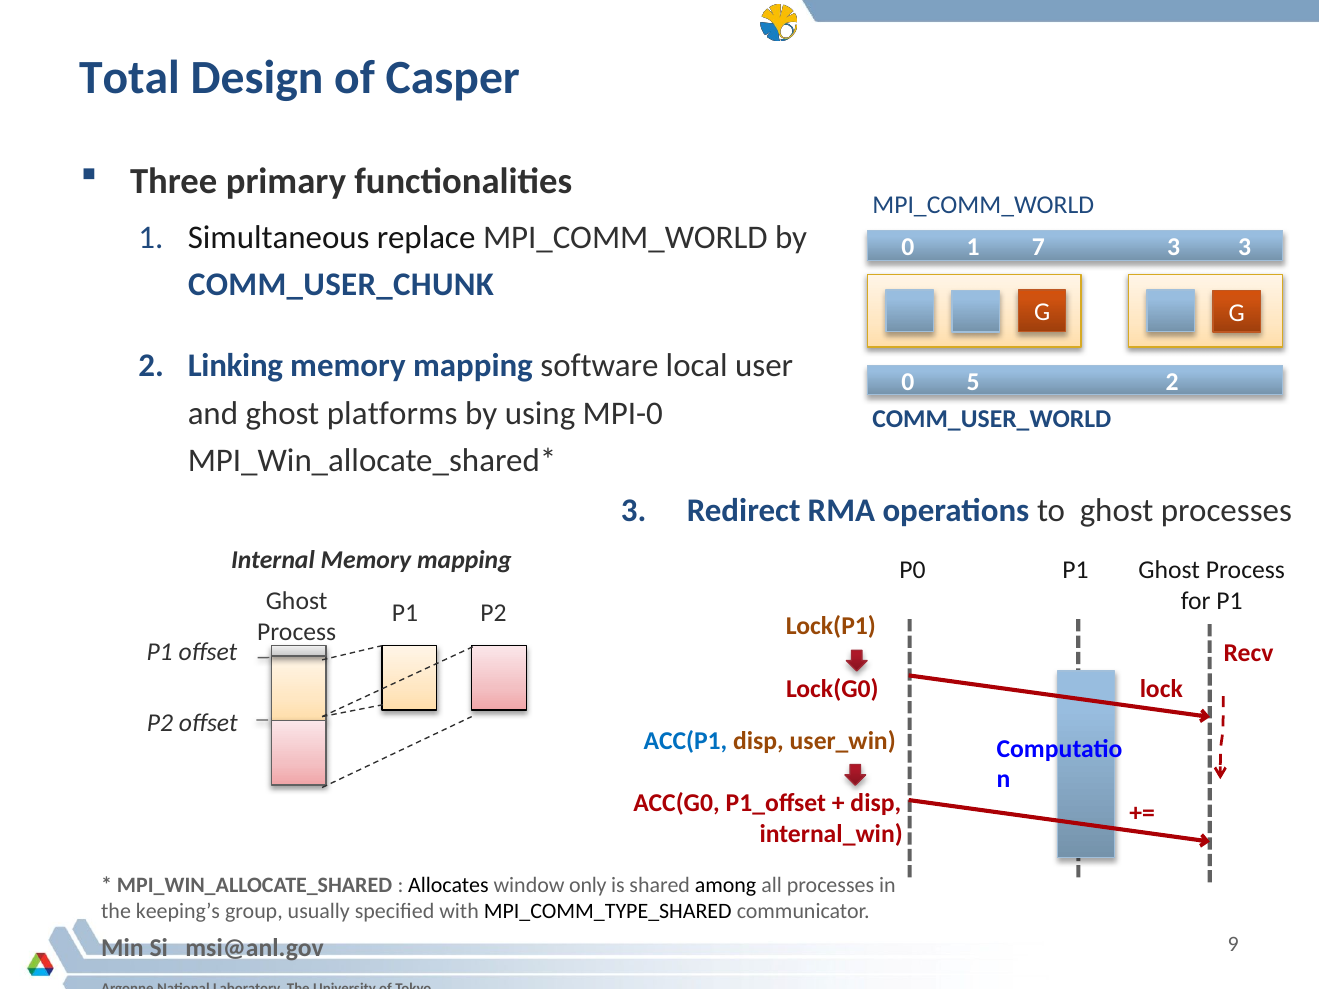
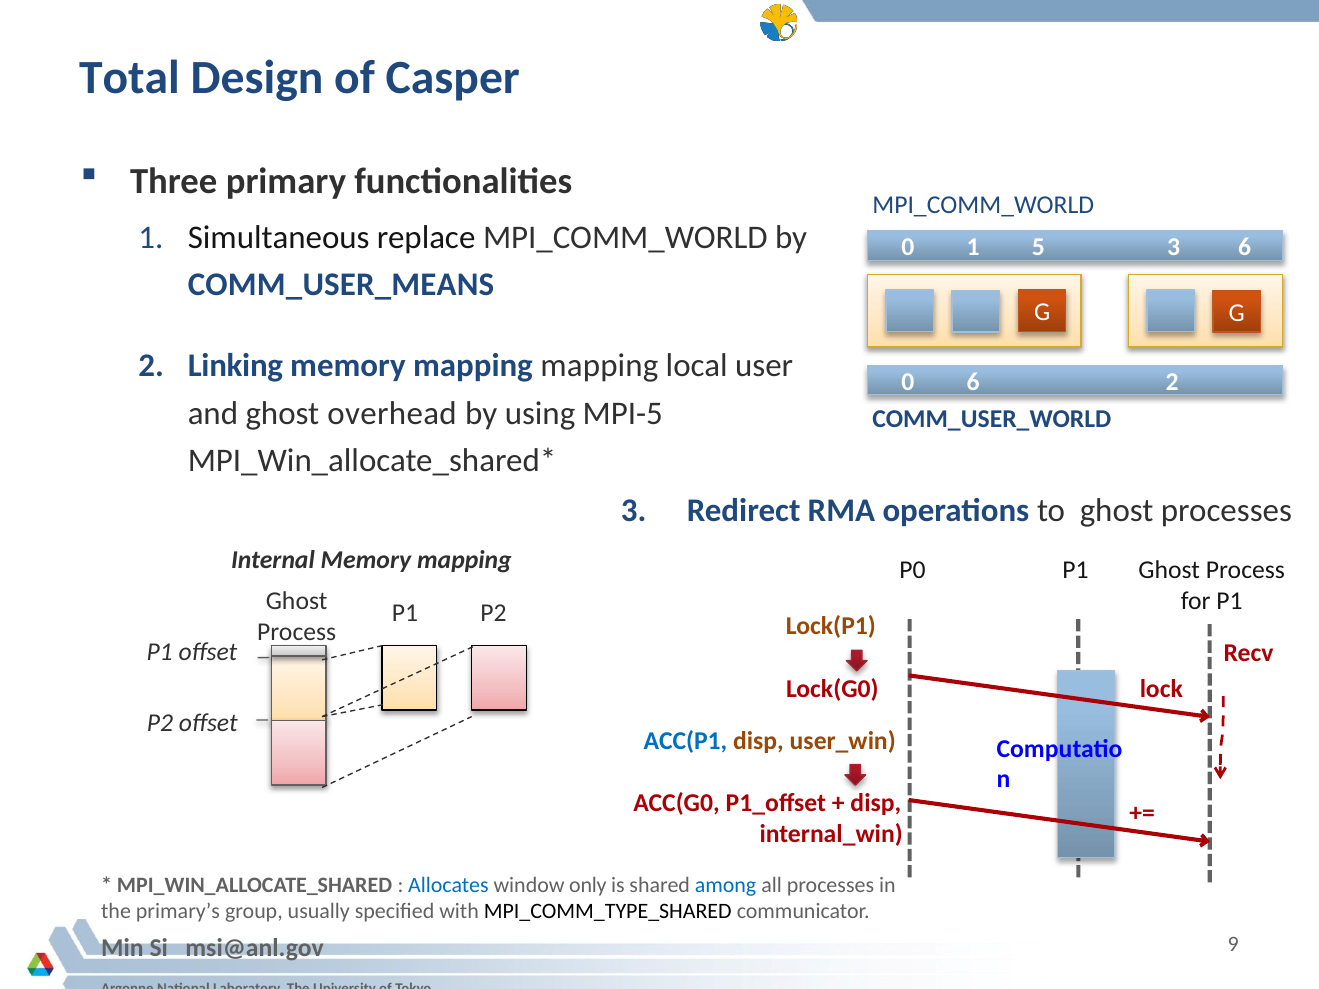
7: 7 -> 5
3 3: 3 -> 6
COMM_USER_CHUNK: COMM_USER_CHUNK -> COMM_USER_MEANS
mapping software: software -> mapping
0 5: 5 -> 6
platforms: platforms -> overhead
MPI-0: MPI-0 -> MPI-5
Allocates colour: black -> blue
among colour: black -> blue
keeping’s: keeping’s -> primary’s
